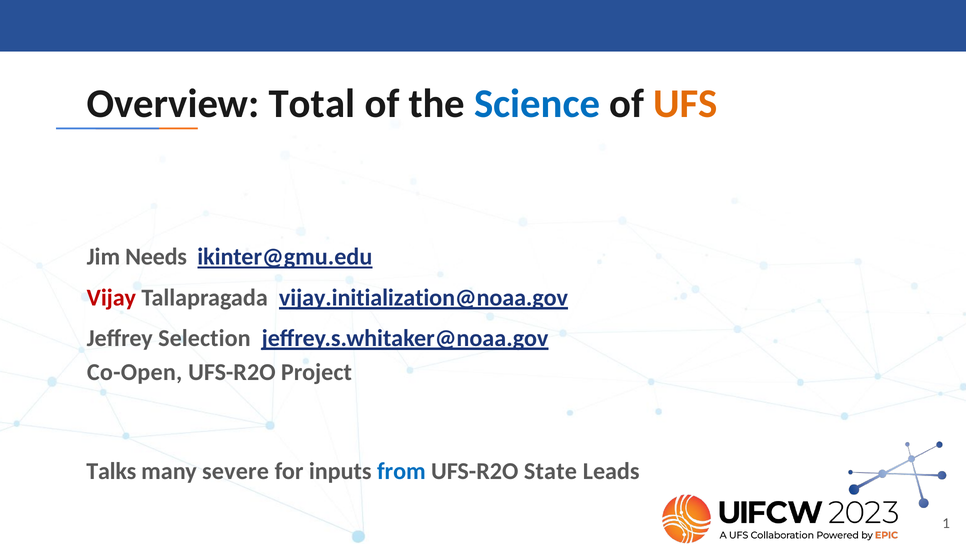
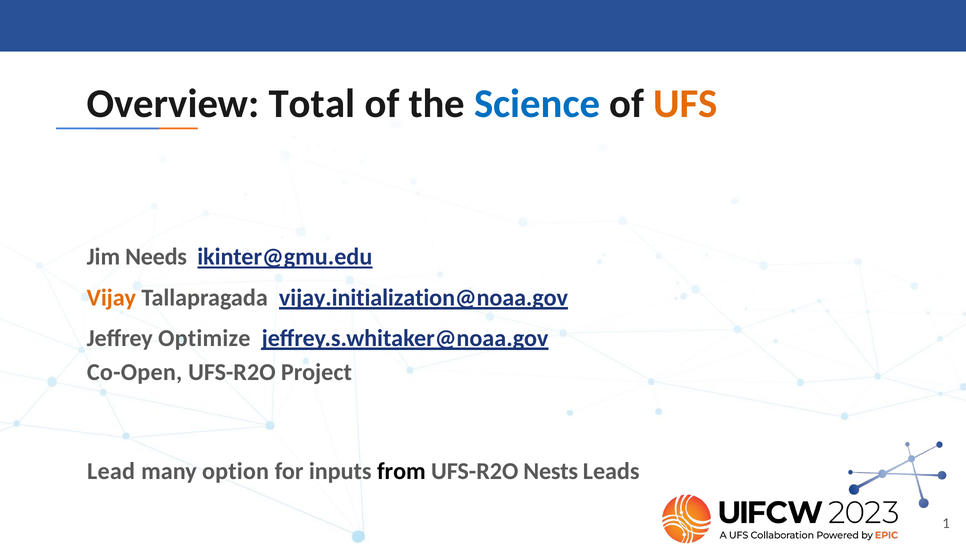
Vijay colour: red -> orange
Selection: Selection -> Optimize
Talks: Talks -> Lead
severe: severe -> option
from colour: blue -> black
State: State -> Nests
